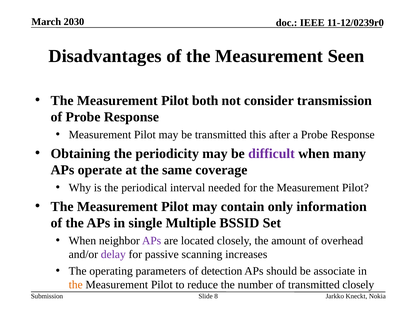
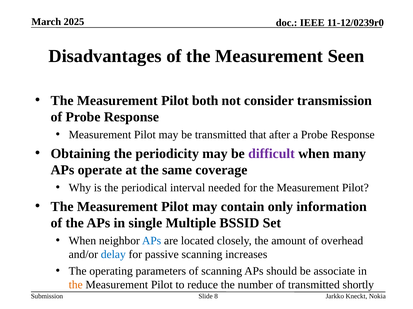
2030: 2030 -> 2025
this: this -> that
APs at (152, 241) colour: purple -> blue
delay colour: purple -> blue
of detection: detection -> scanning
transmitted closely: closely -> shortly
